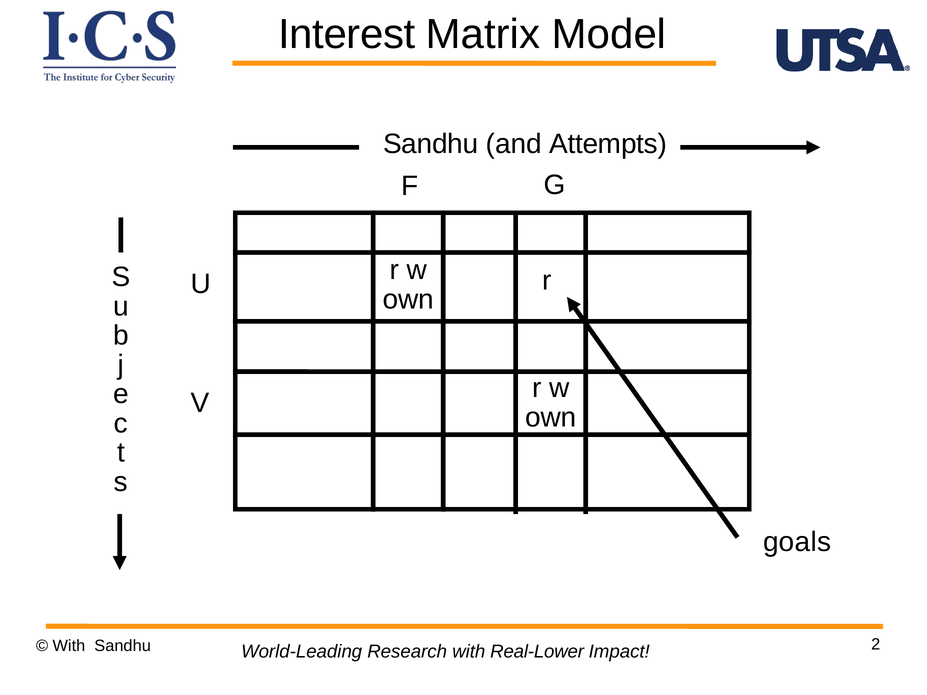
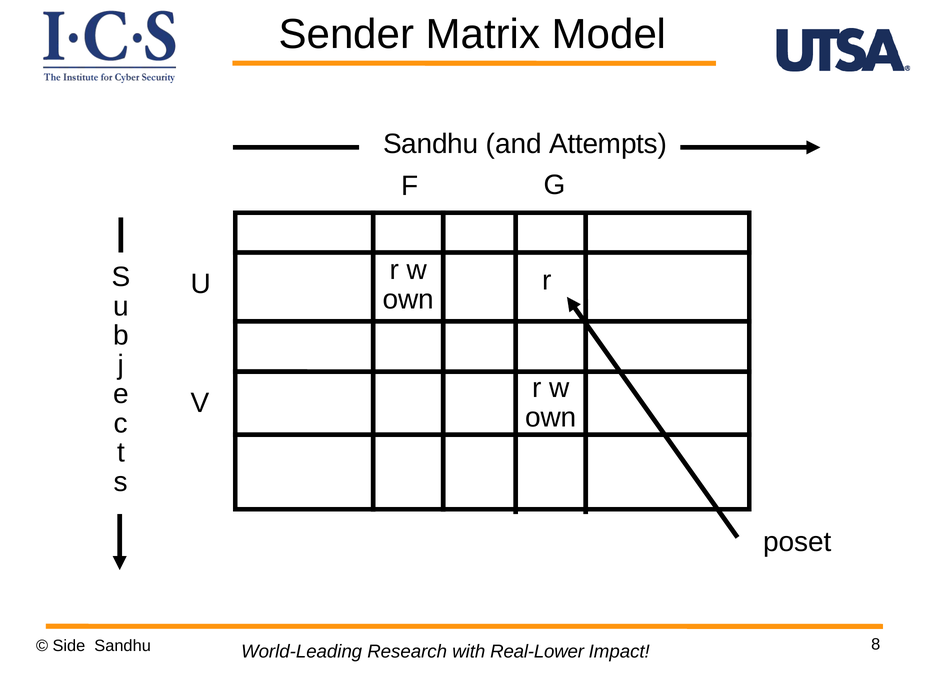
Interest: Interest -> Sender
goals: goals -> poset
With at (69, 646): With -> Side
2: 2 -> 8
